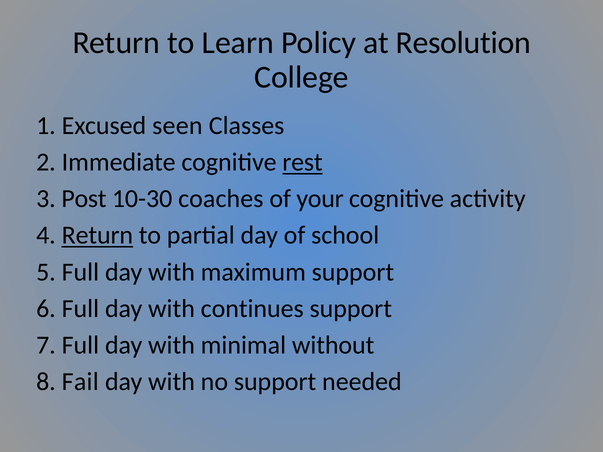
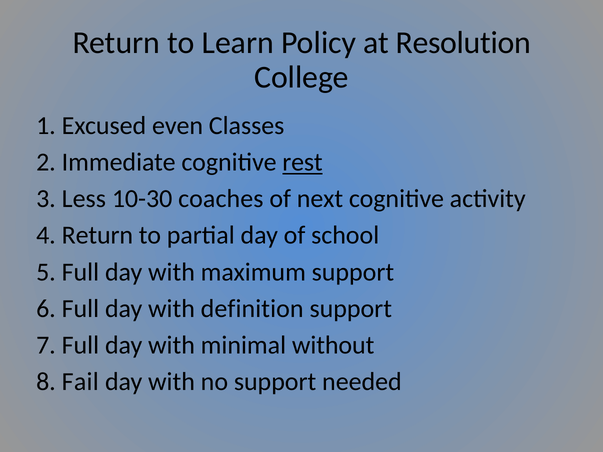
seen: seen -> even
Post: Post -> Less
your: your -> next
Return at (97, 236) underline: present -> none
continues: continues -> definition
